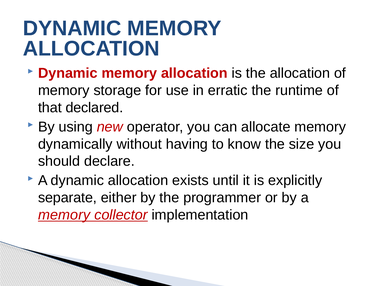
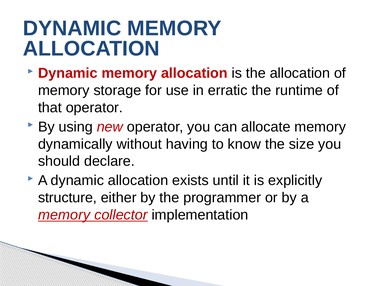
that declared: declared -> operator
separate: separate -> structure
